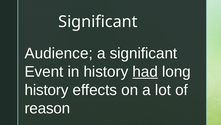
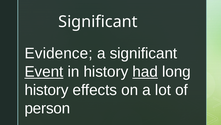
Audience: Audience -> Evidence
Event underline: none -> present
reason: reason -> person
